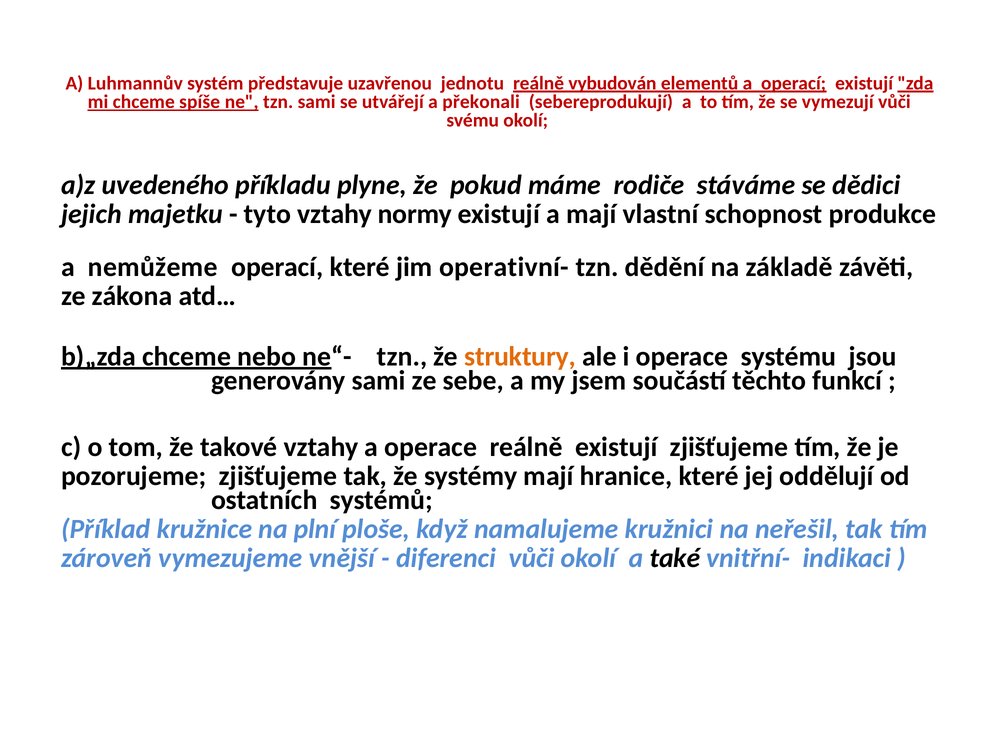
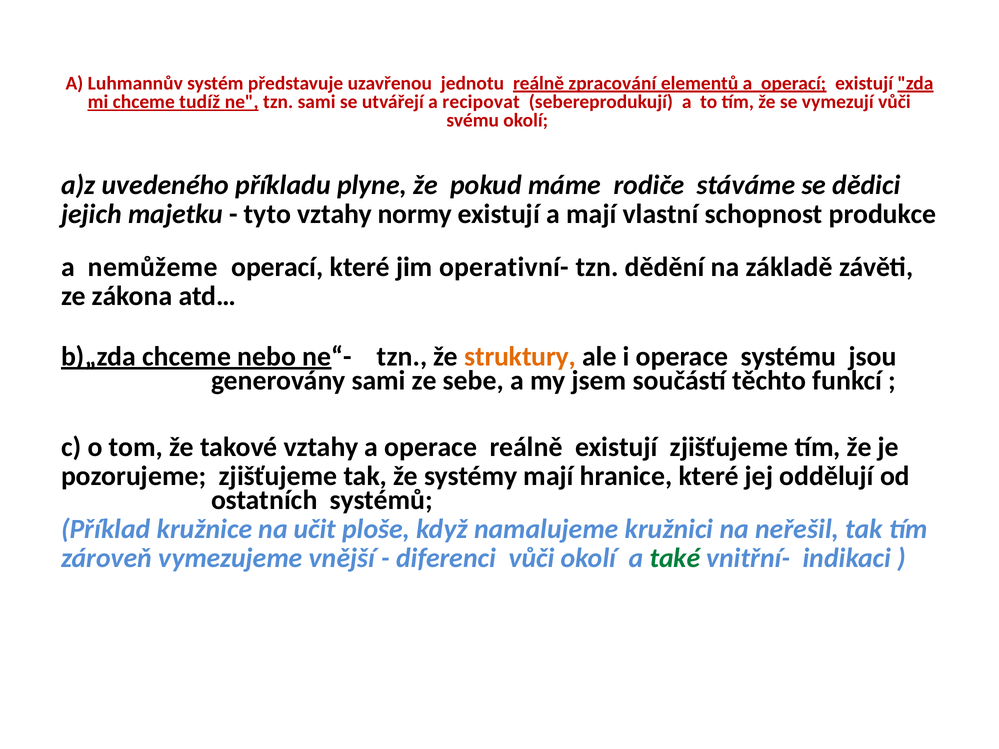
vybudován: vybudován -> zpracování
spíše: spíše -> tudíž
překonali: překonali -> recipovat
plní: plní -> učit
také colour: black -> green
